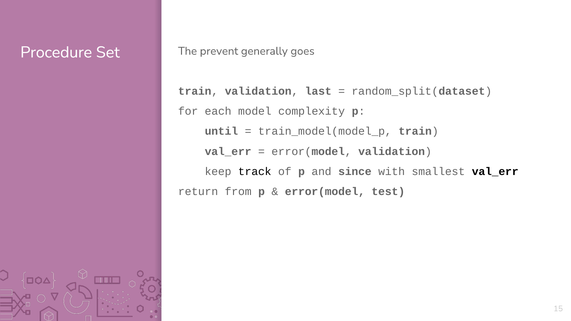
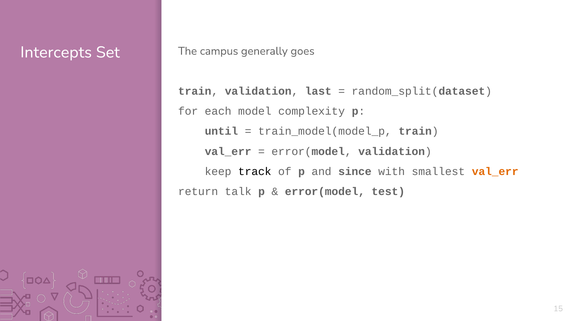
Procedure: Procedure -> Intercepts
prevent: prevent -> campus
val_err at (495, 172) colour: black -> orange
from: from -> talk
